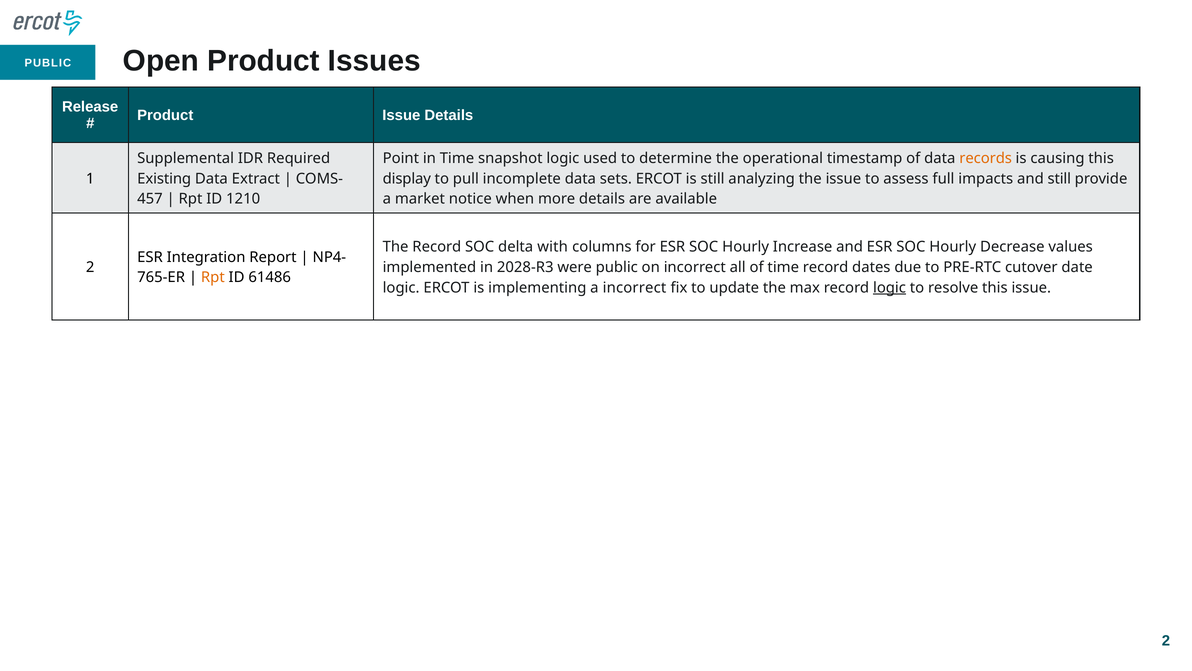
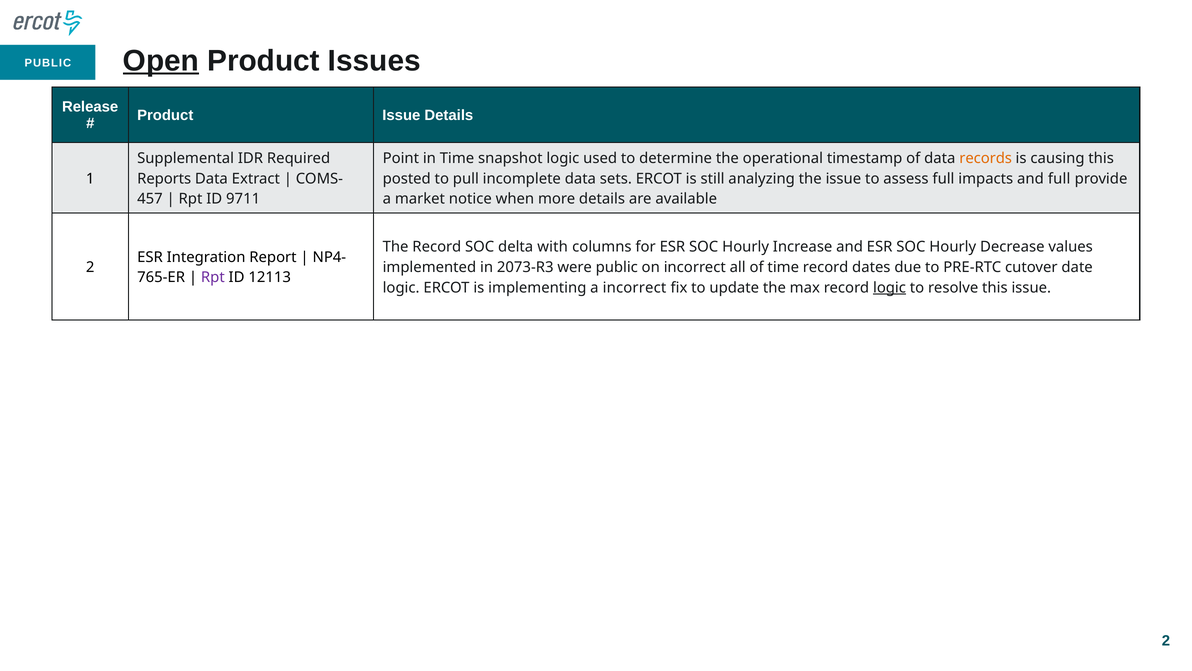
Open underline: none -> present
Existing: Existing -> Reports
display: display -> posted
and still: still -> full
1210: 1210 -> 9711
2028-R3: 2028-R3 -> 2073-R3
Rpt at (213, 277) colour: orange -> purple
61486: 61486 -> 12113
